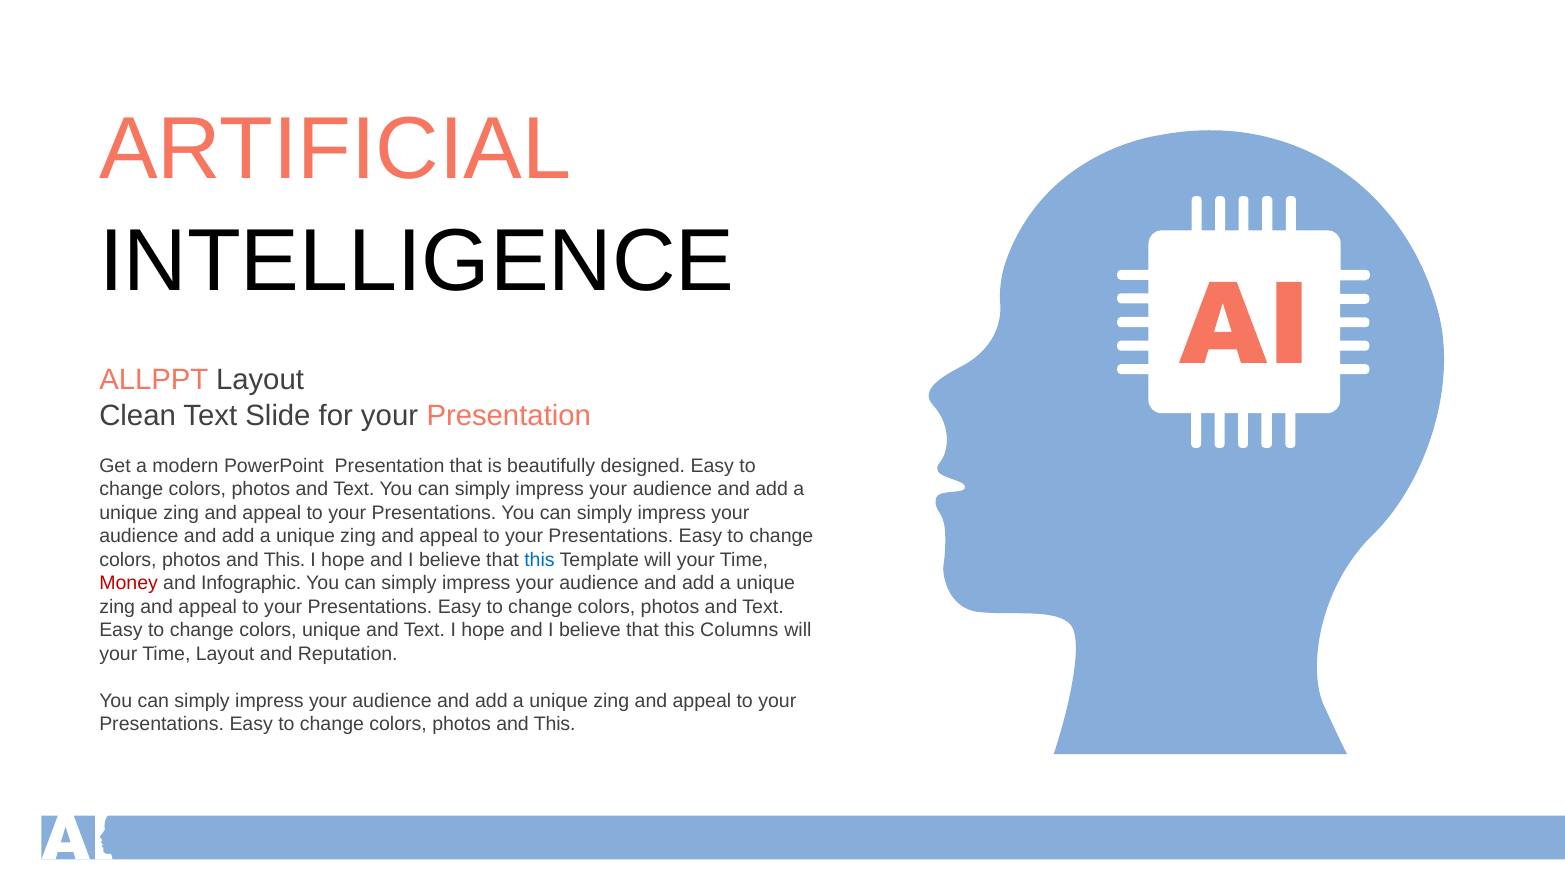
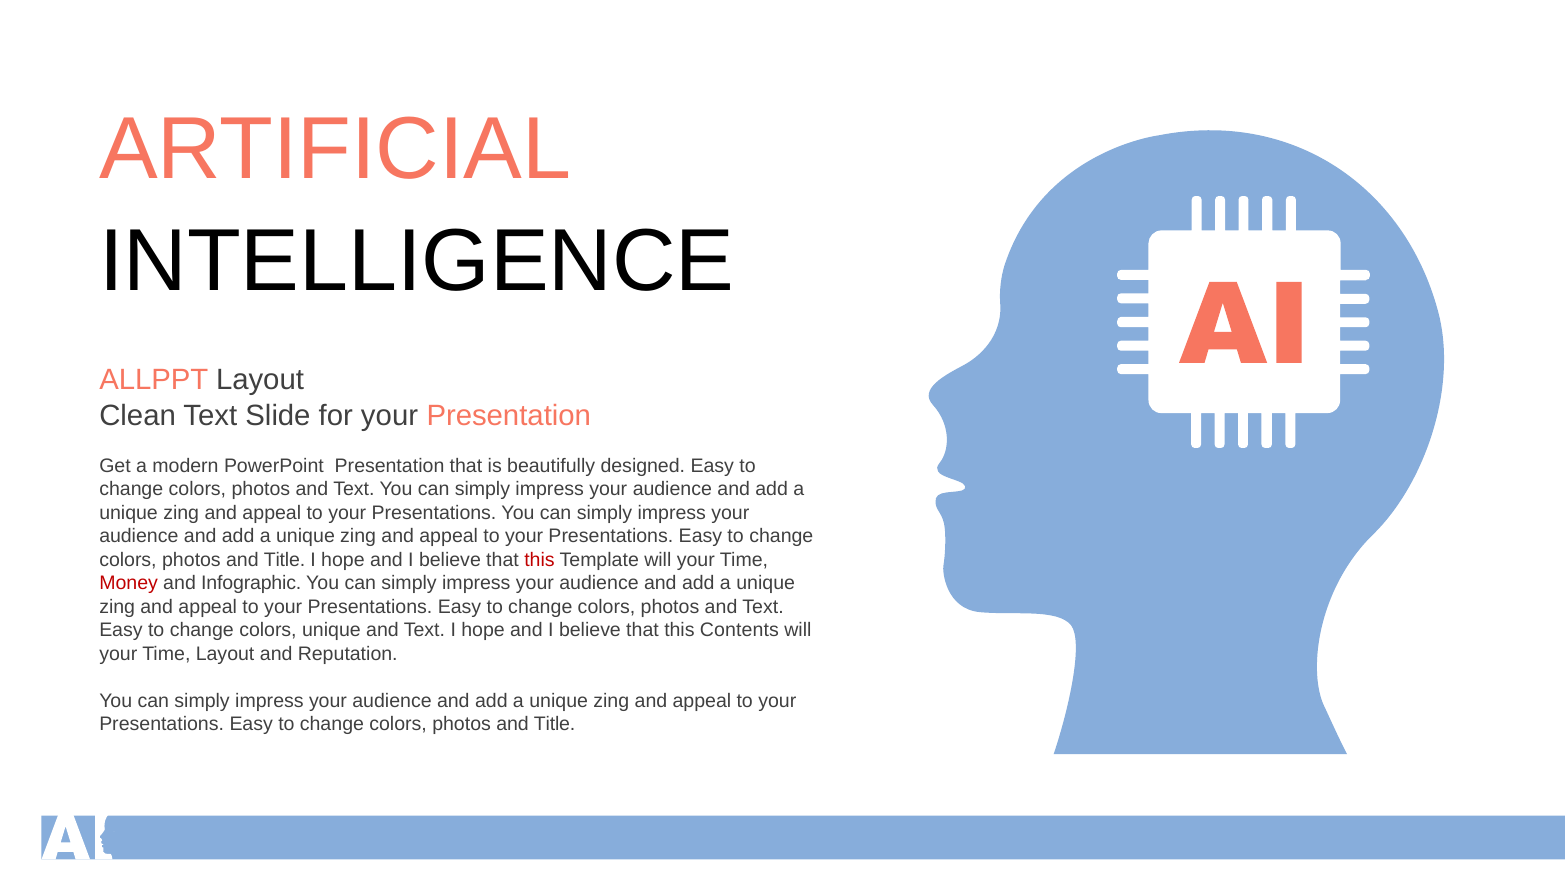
This at (285, 560): This -> Title
this at (539, 560) colour: blue -> red
Columns: Columns -> Contents
This at (555, 724): This -> Title
